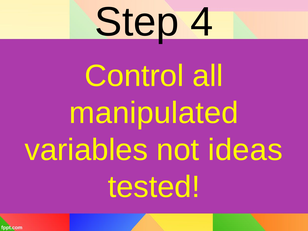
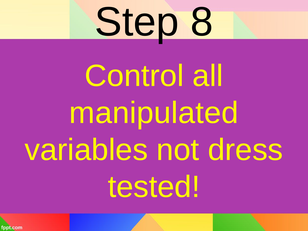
4: 4 -> 8
ideas: ideas -> dress
